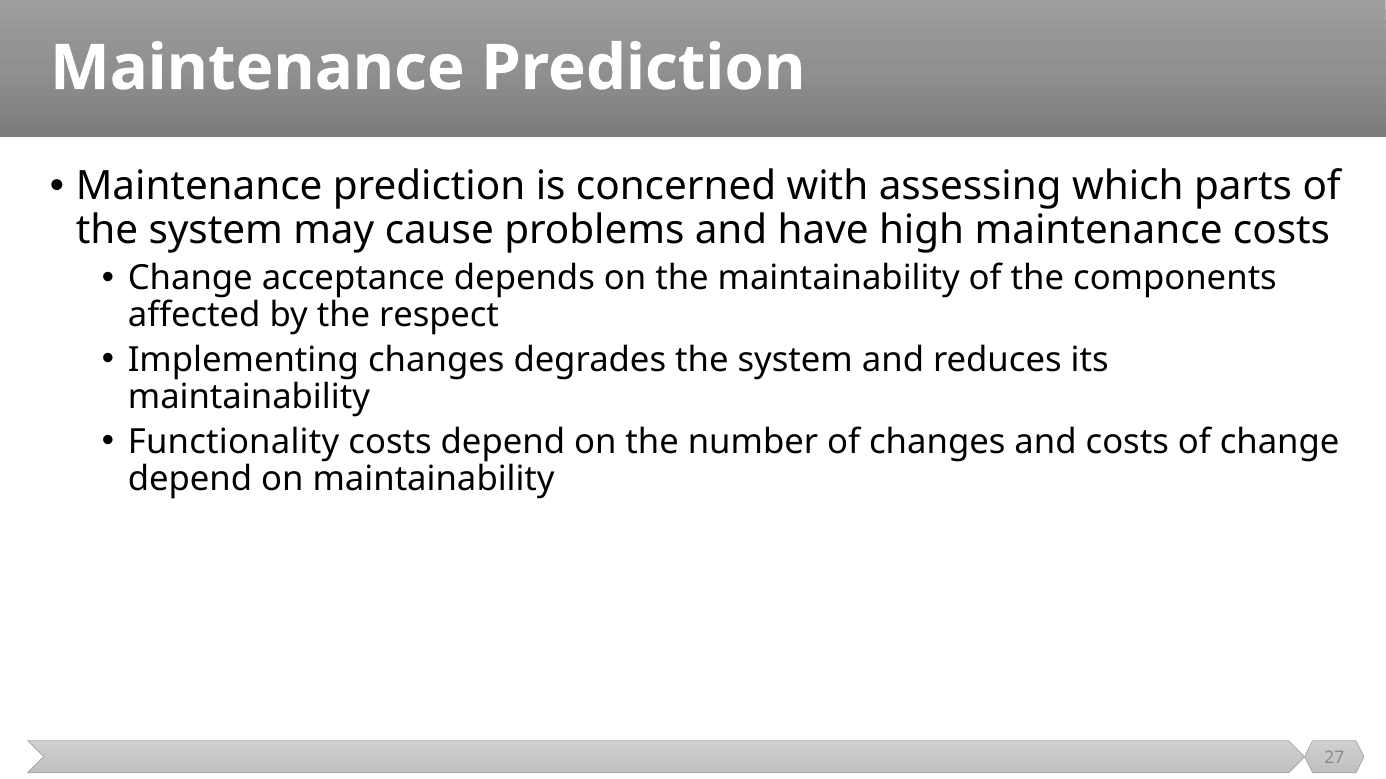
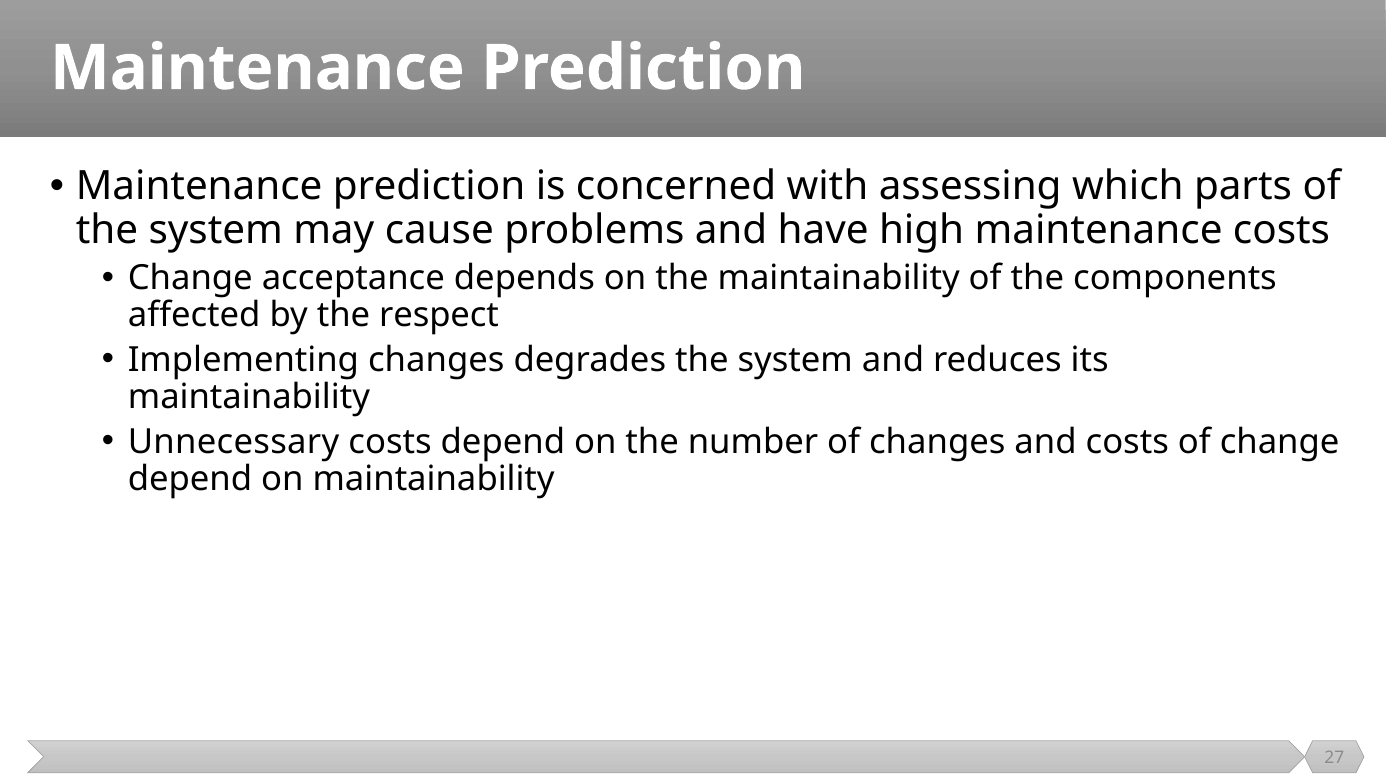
Functionality: Functionality -> Unnecessary
